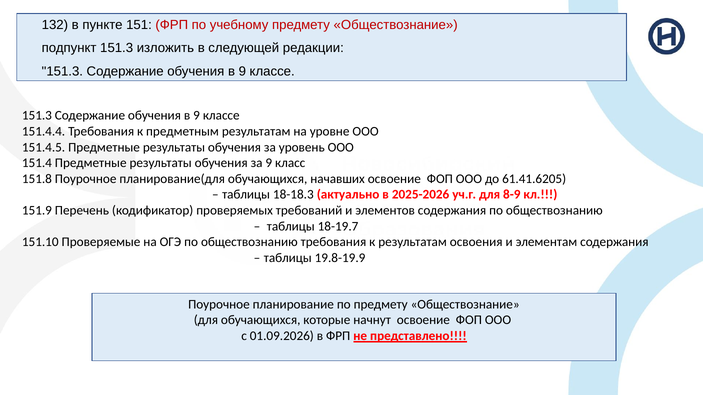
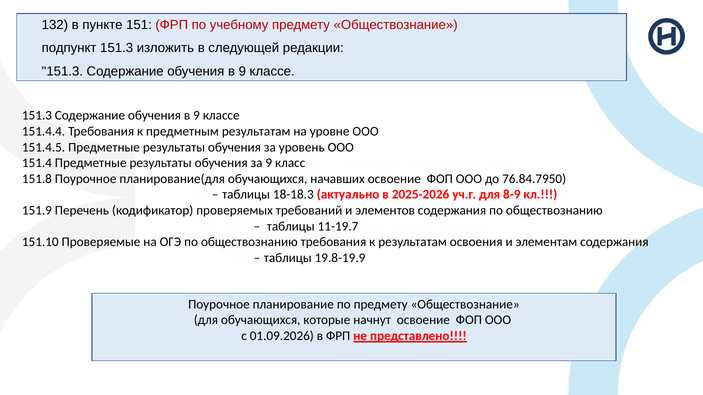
61.41.6205: 61.41.6205 -> 76.84.7950
18-19.7: 18-19.7 -> 11-19.7
